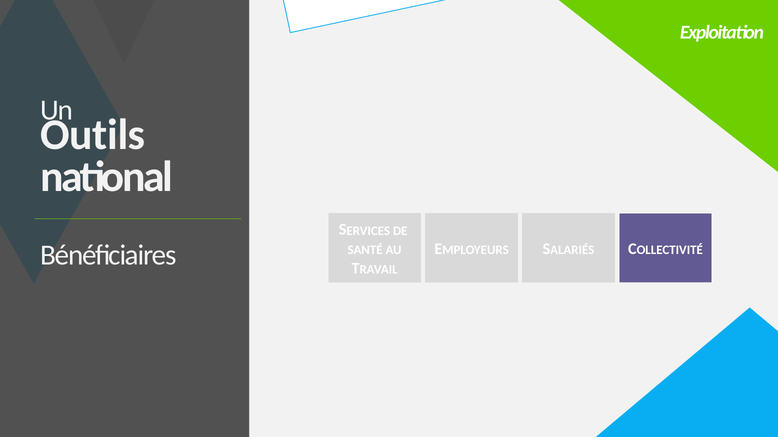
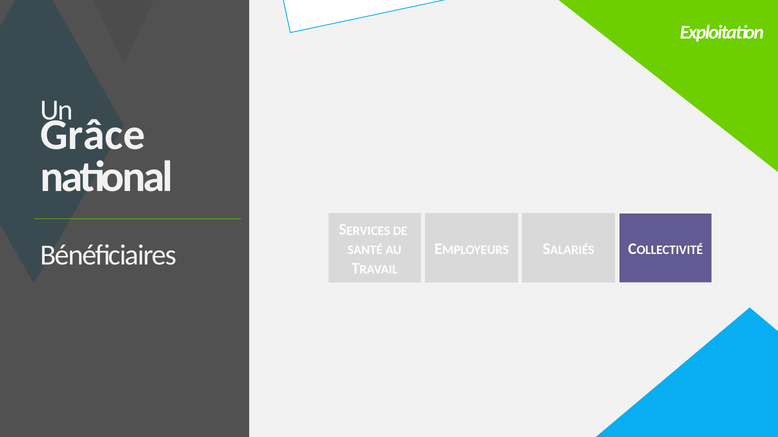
Outils: Outils -> Grâce
